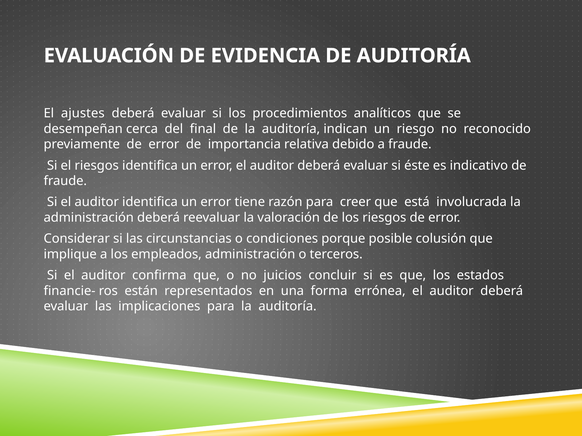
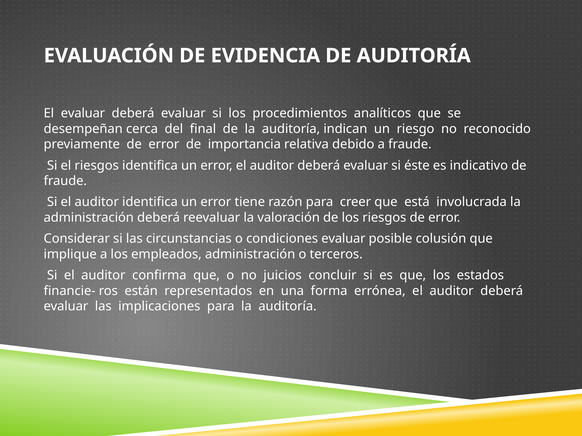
El ajustes: ajustes -> evaluar
condiciones porque: porque -> evaluar
